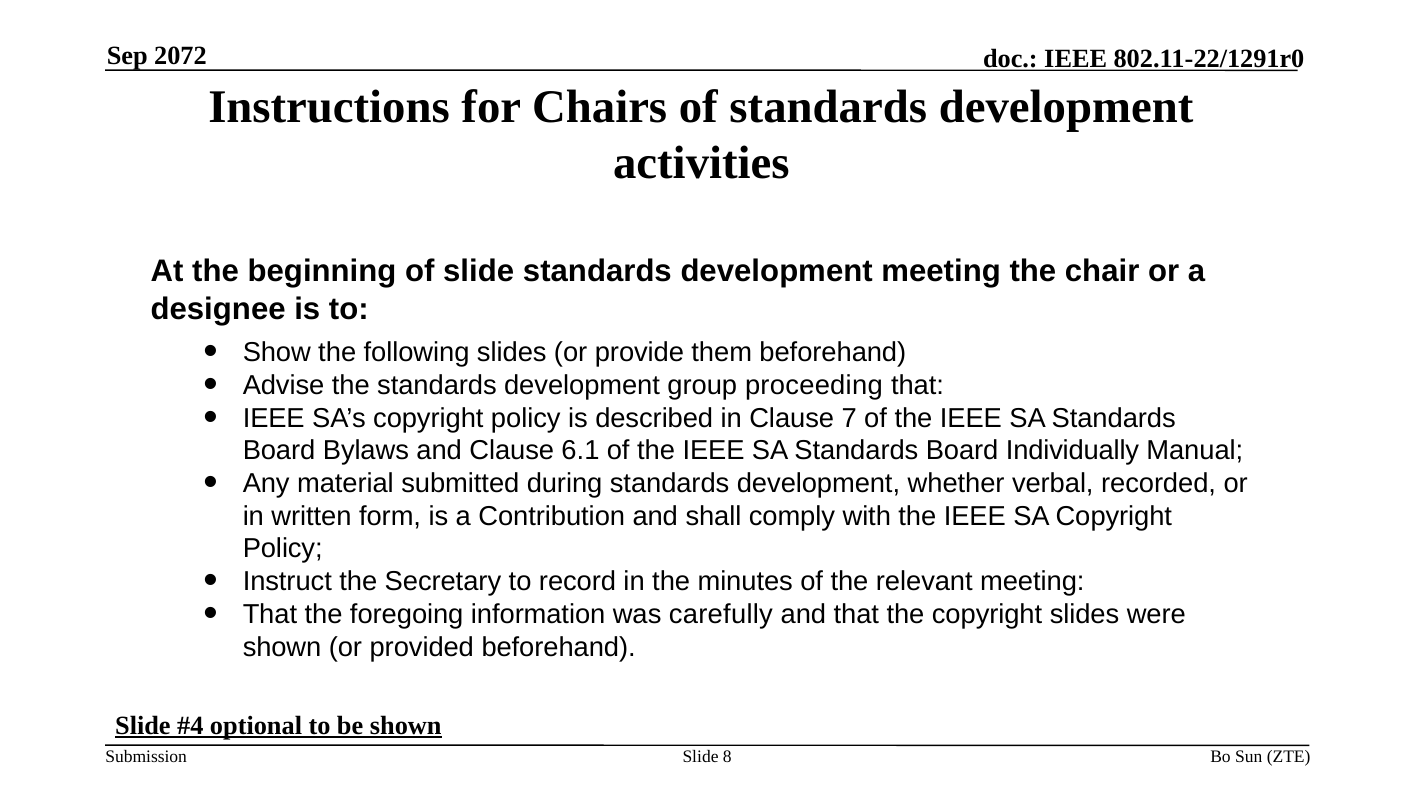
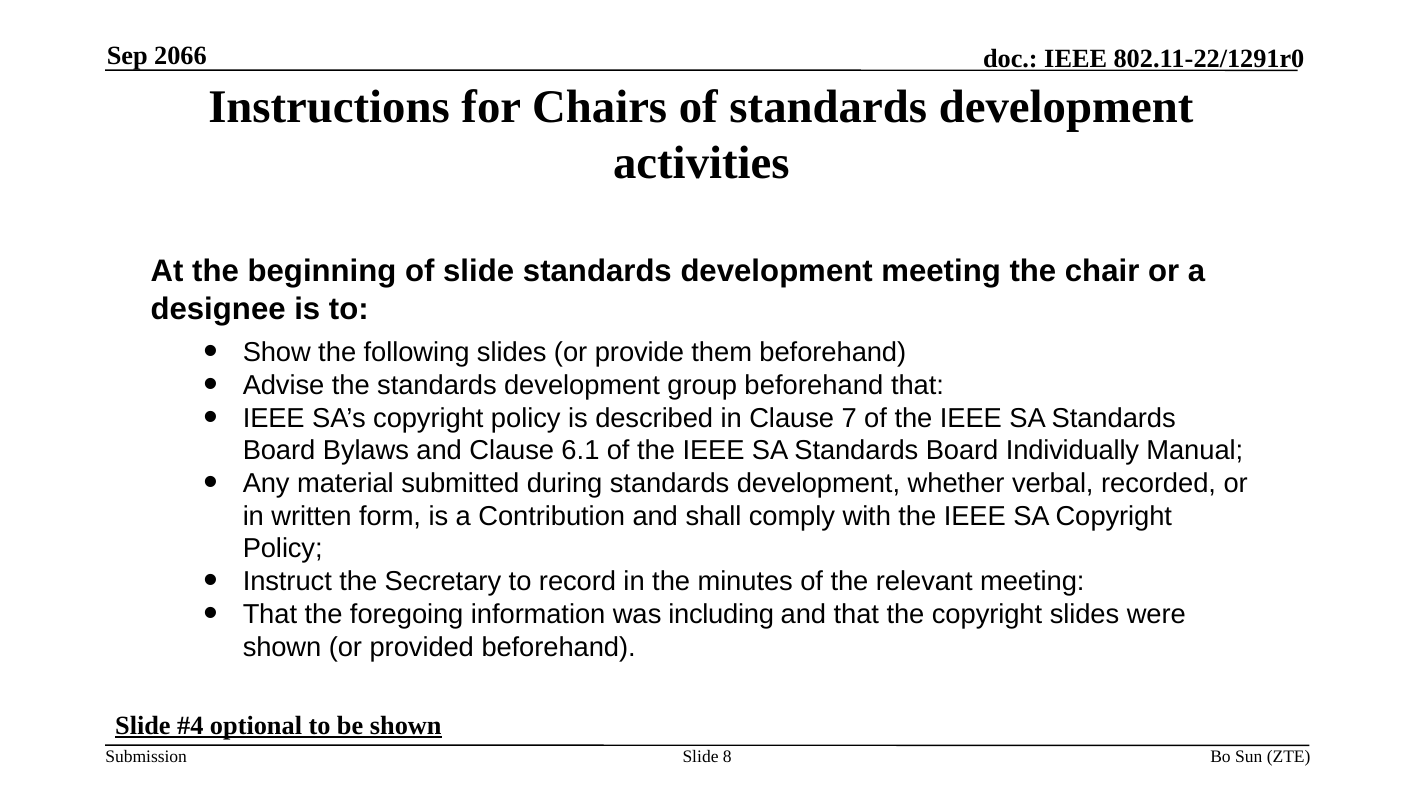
2072: 2072 -> 2066
group proceeding: proceeding -> beforehand
carefully: carefully -> including
